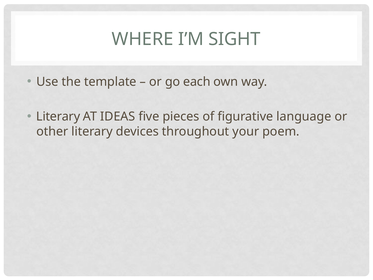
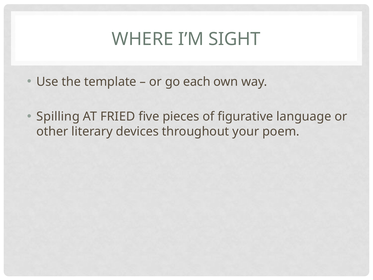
Literary at (58, 116): Literary -> Spilling
IDEAS: IDEAS -> FRIED
